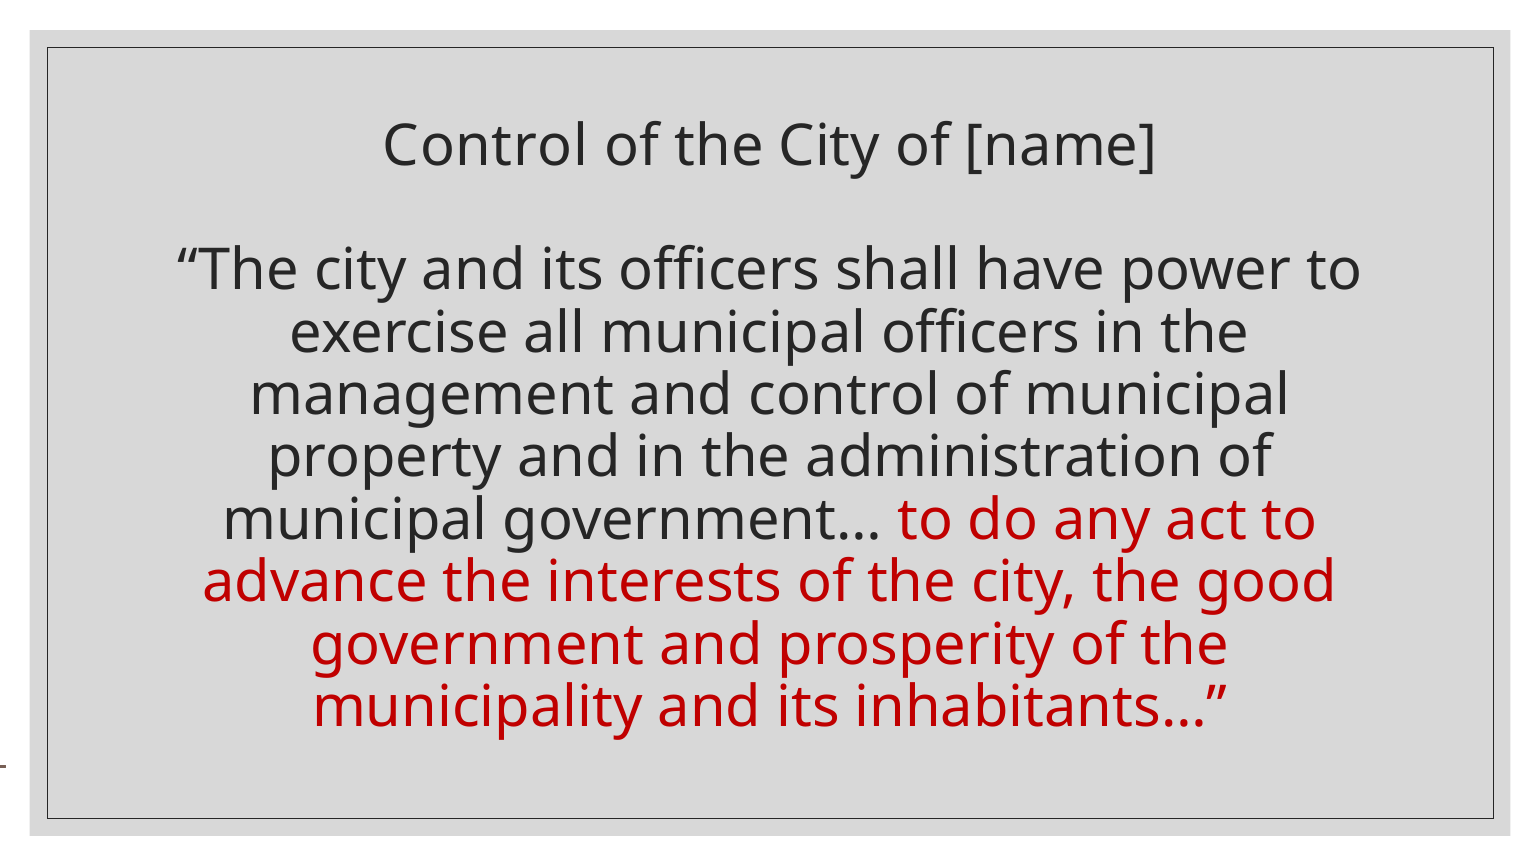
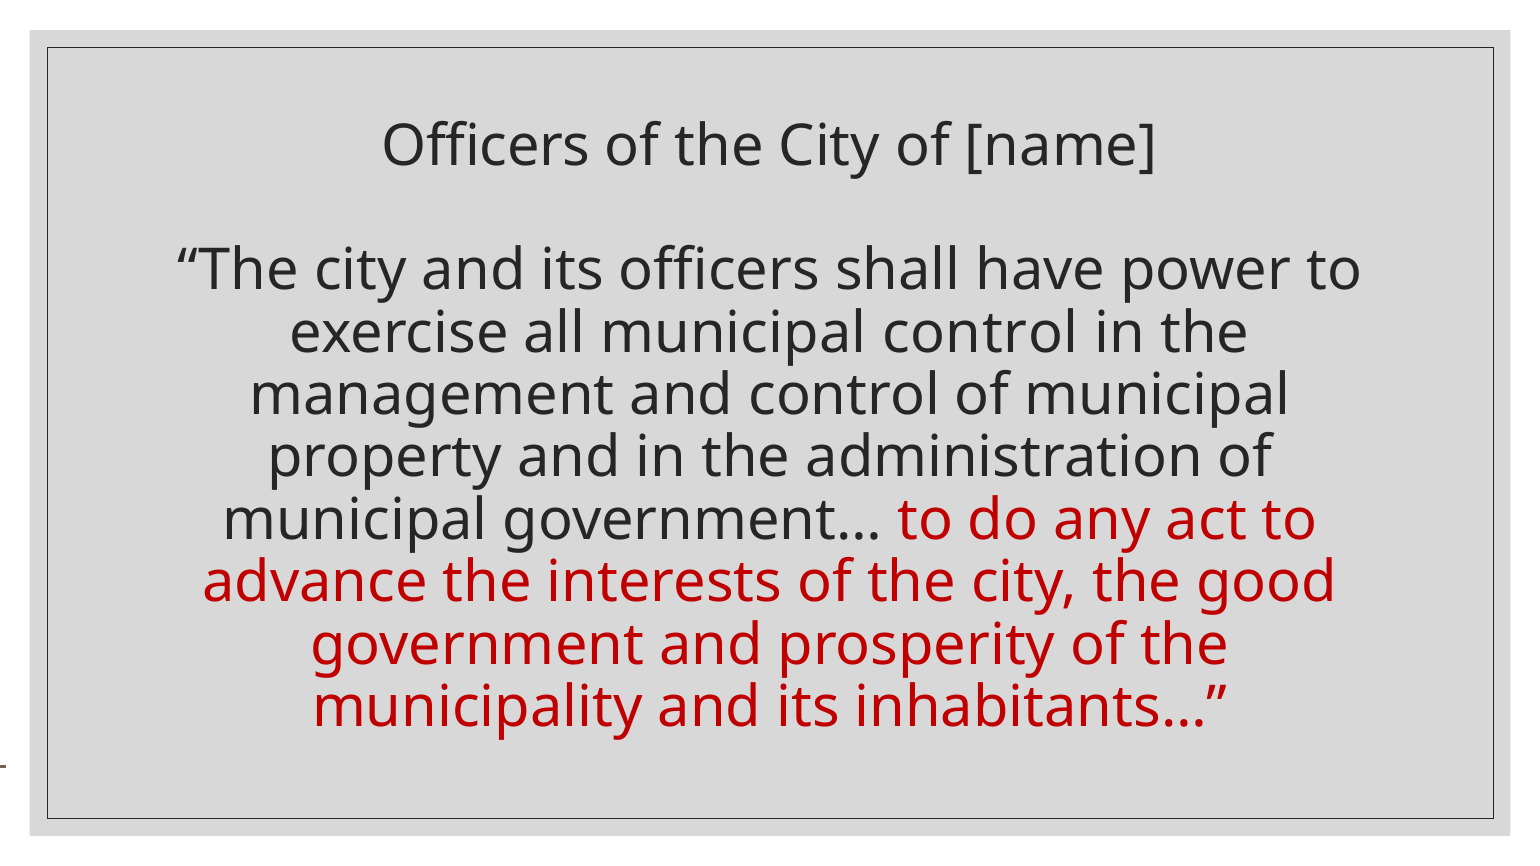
Control at (486, 146): Control -> Officers
municipal officers: officers -> control
